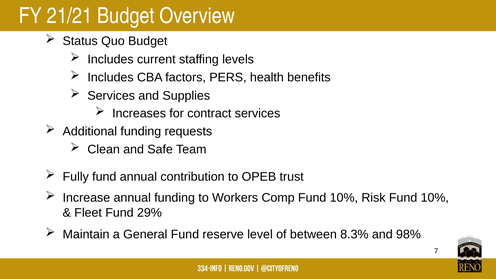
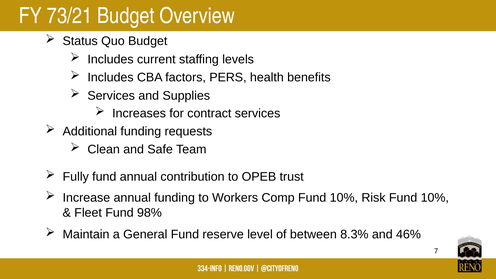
21/21: 21/21 -> 73/21
29%: 29% -> 98%
98%: 98% -> 46%
